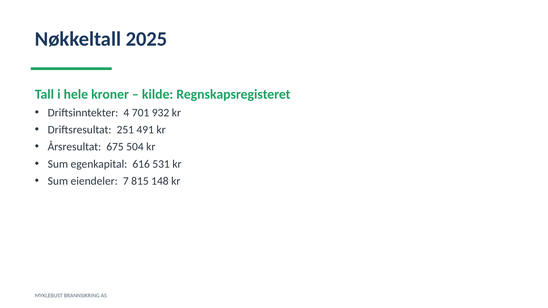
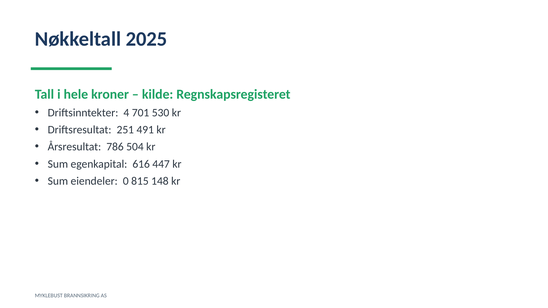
932: 932 -> 530
675: 675 -> 786
531: 531 -> 447
7: 7 -> 0
